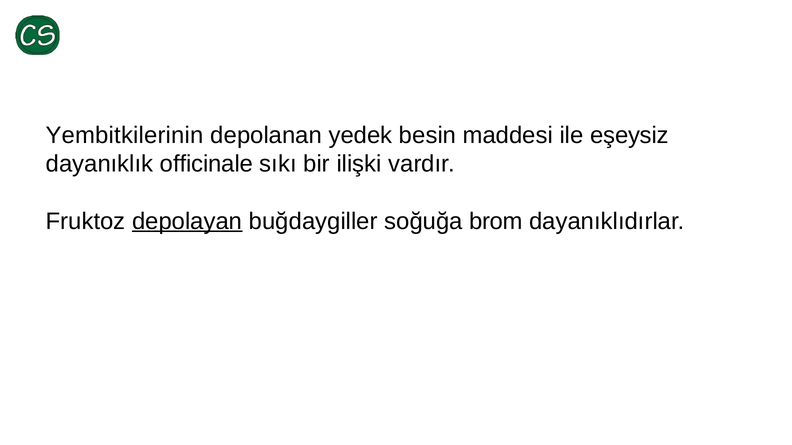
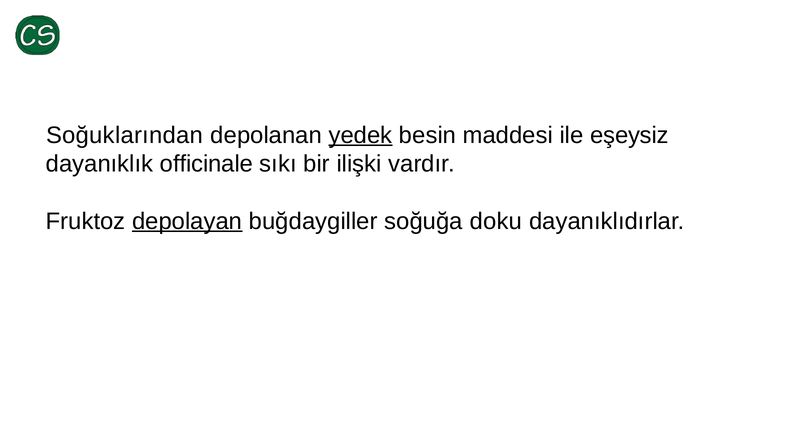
Yembitkilerinin: Yembitkilerinin -> Soğuklarından
yedek underline: none -> present
brom: brom -> doku
